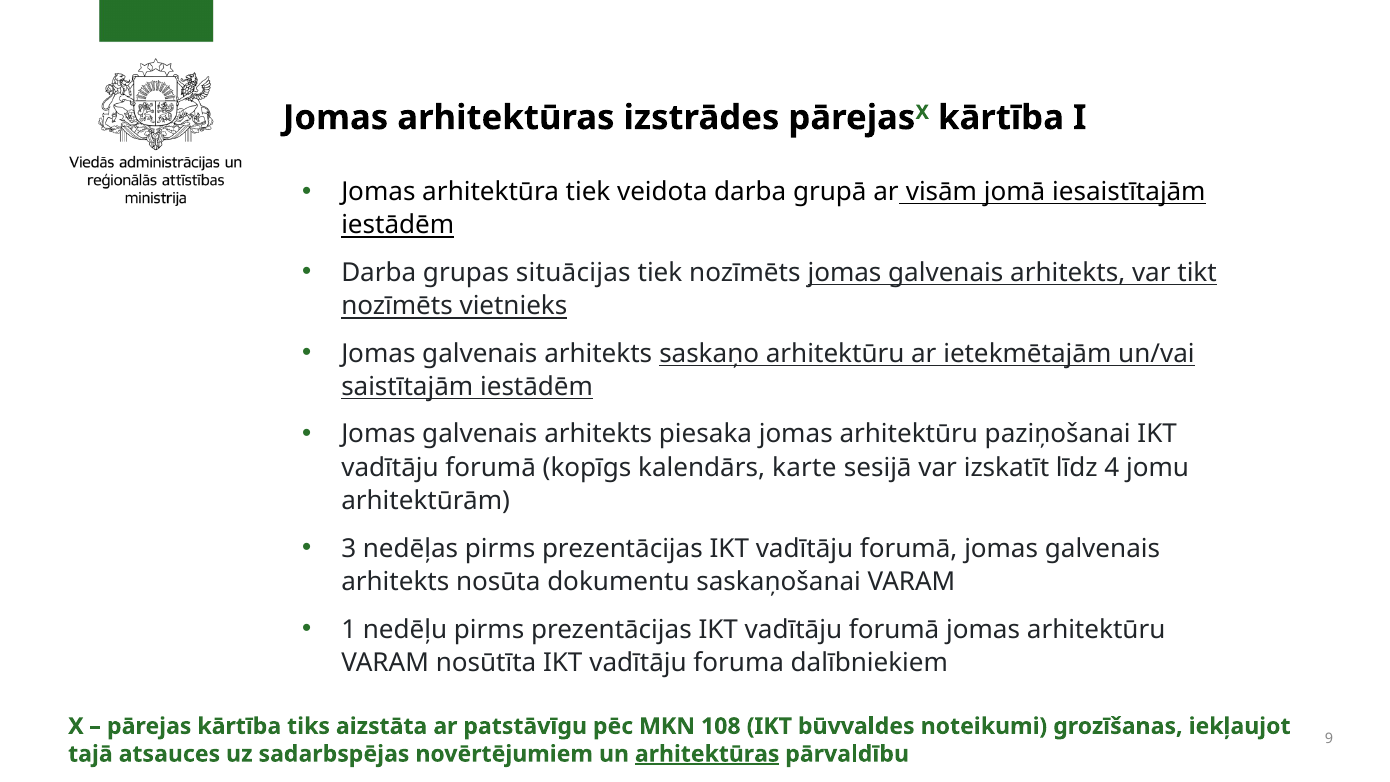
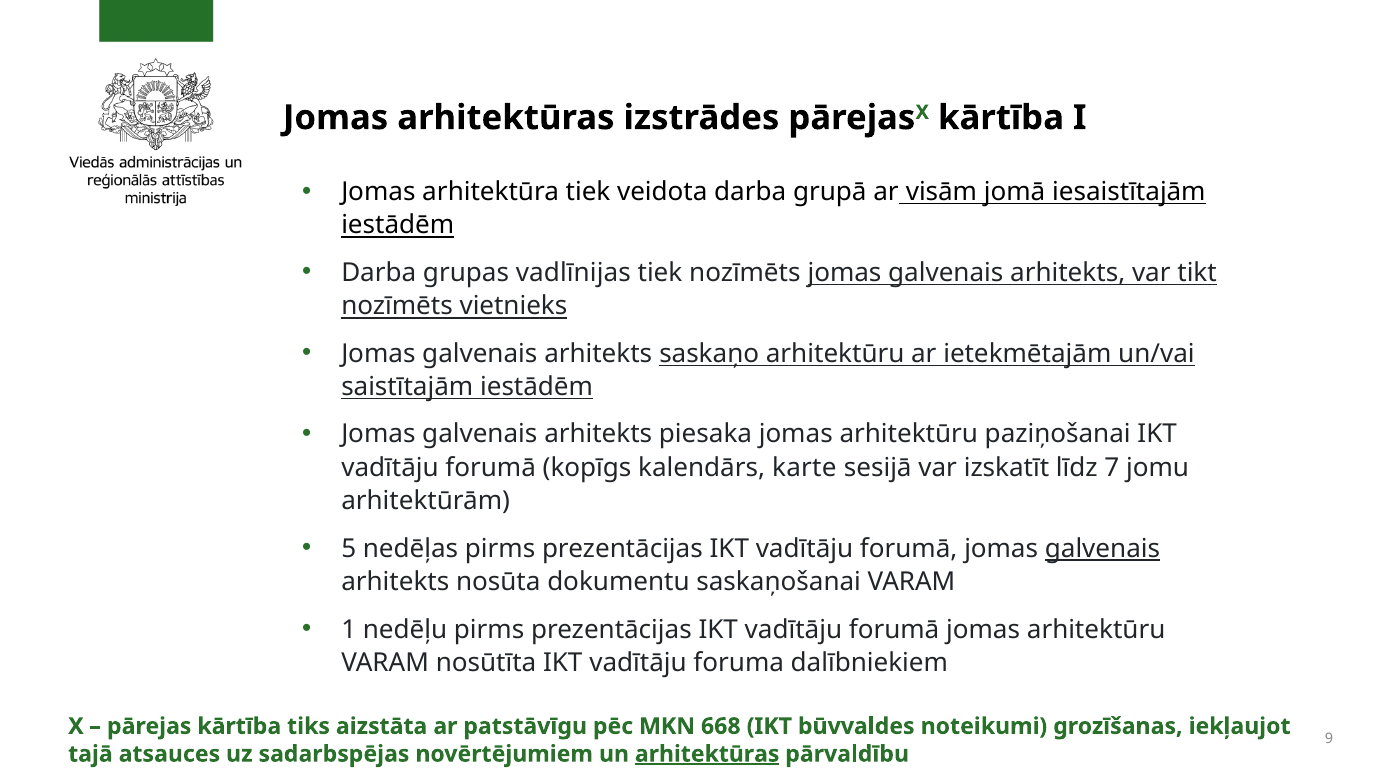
situācijas: situācijas -> vadlīnijas
4: 4 -> 7
3: 3 -> 5
galvenais at (1102, 549) underline: none -> present
108: 108 -> 668
